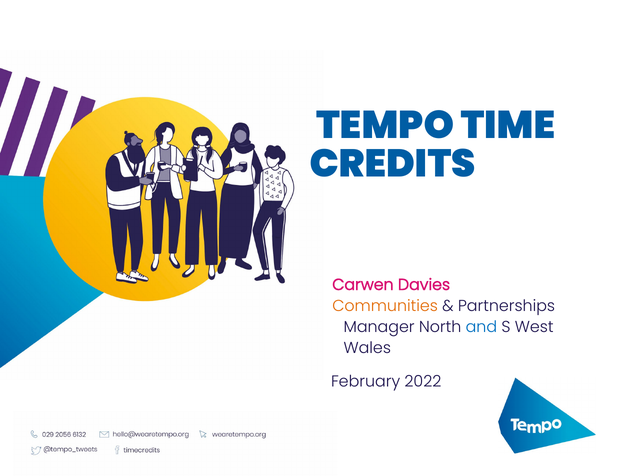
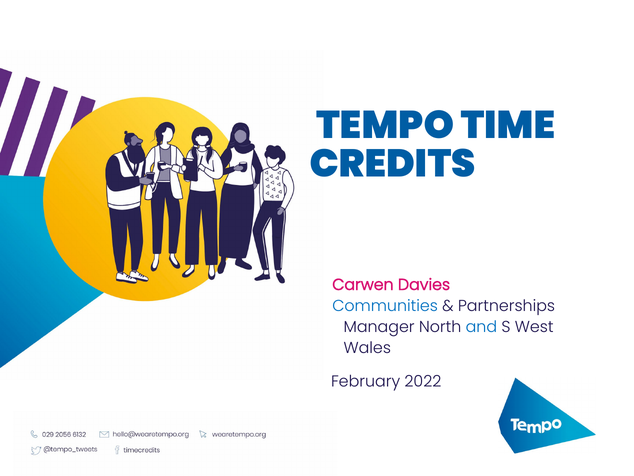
Communities colour: orange -> blue
